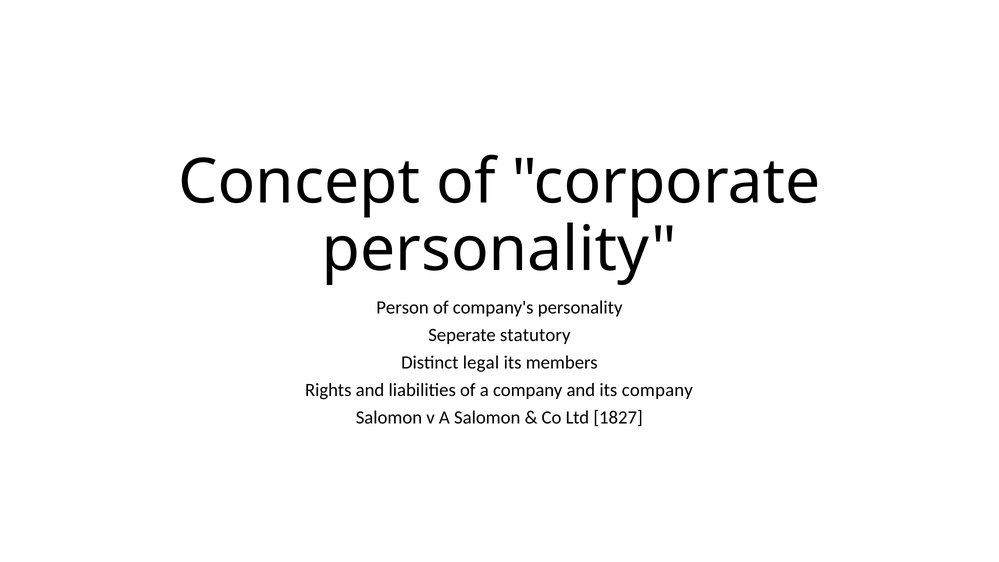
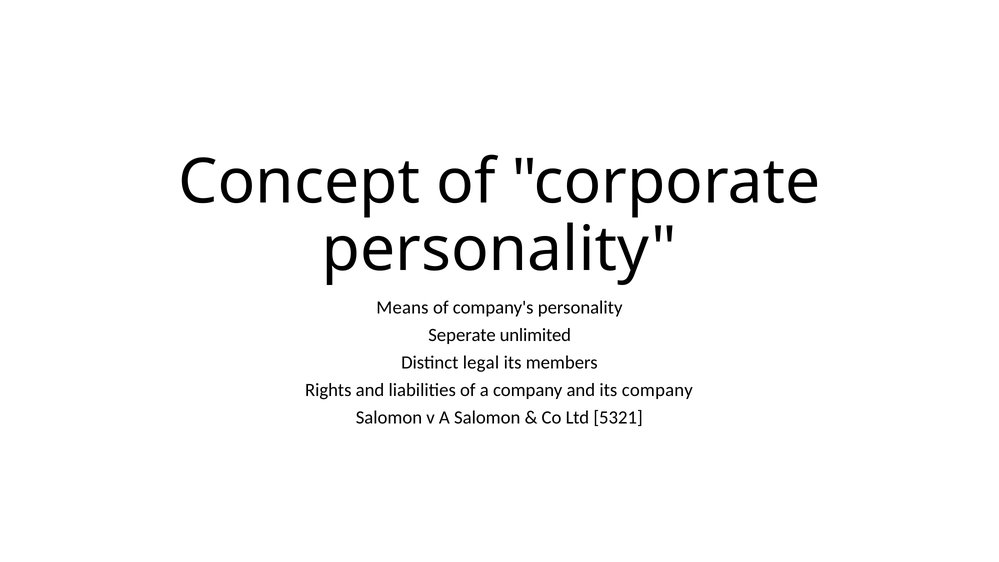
Person: Person -> Means
statutory: statutory -> unlimited
1827: 1827 -> 5321
